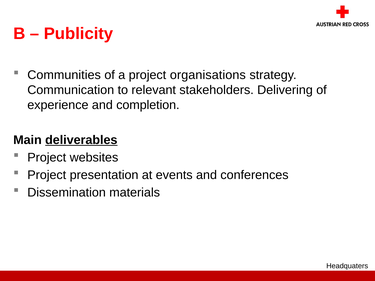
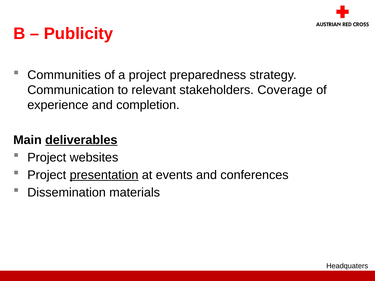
organisations: organisations -> preparedness
Delivering: Delivering -> Coverage
presentation underline: none -> present
